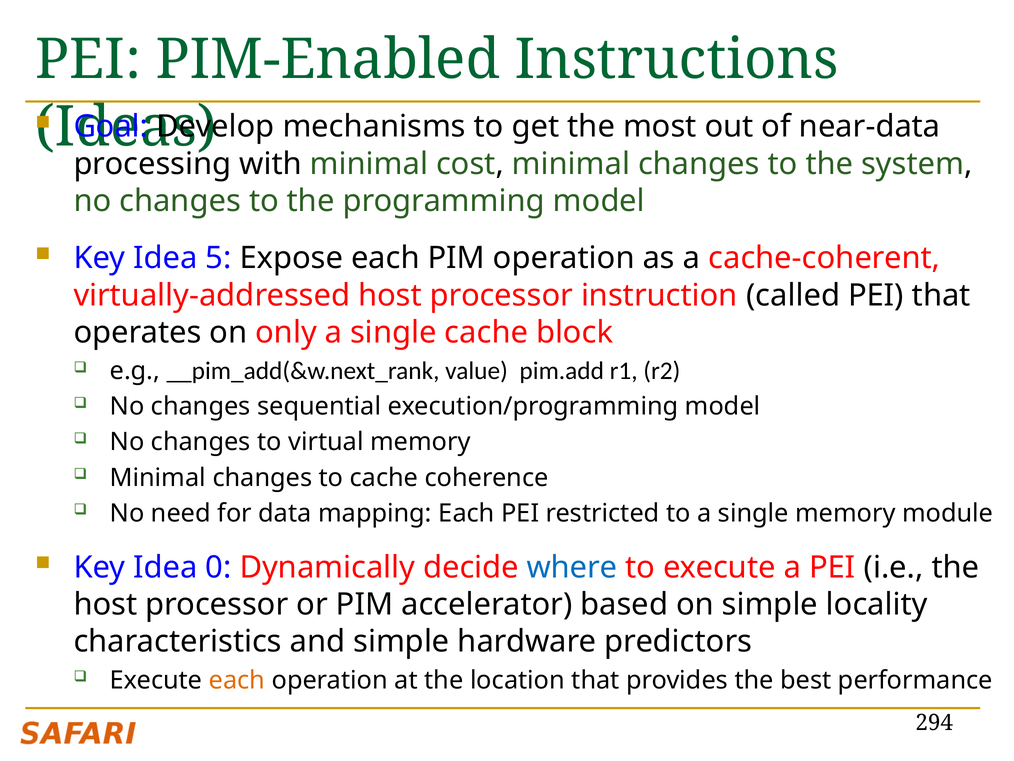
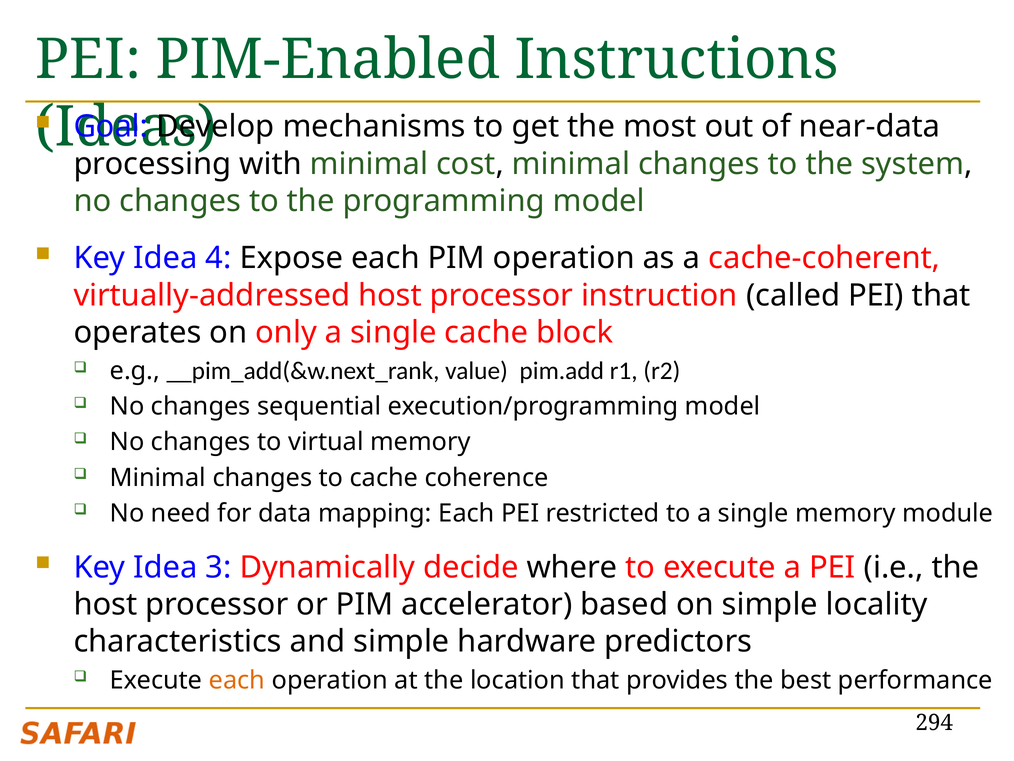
5: 5 -> 4
0: 0 -> 3
where colour: blue -> black
